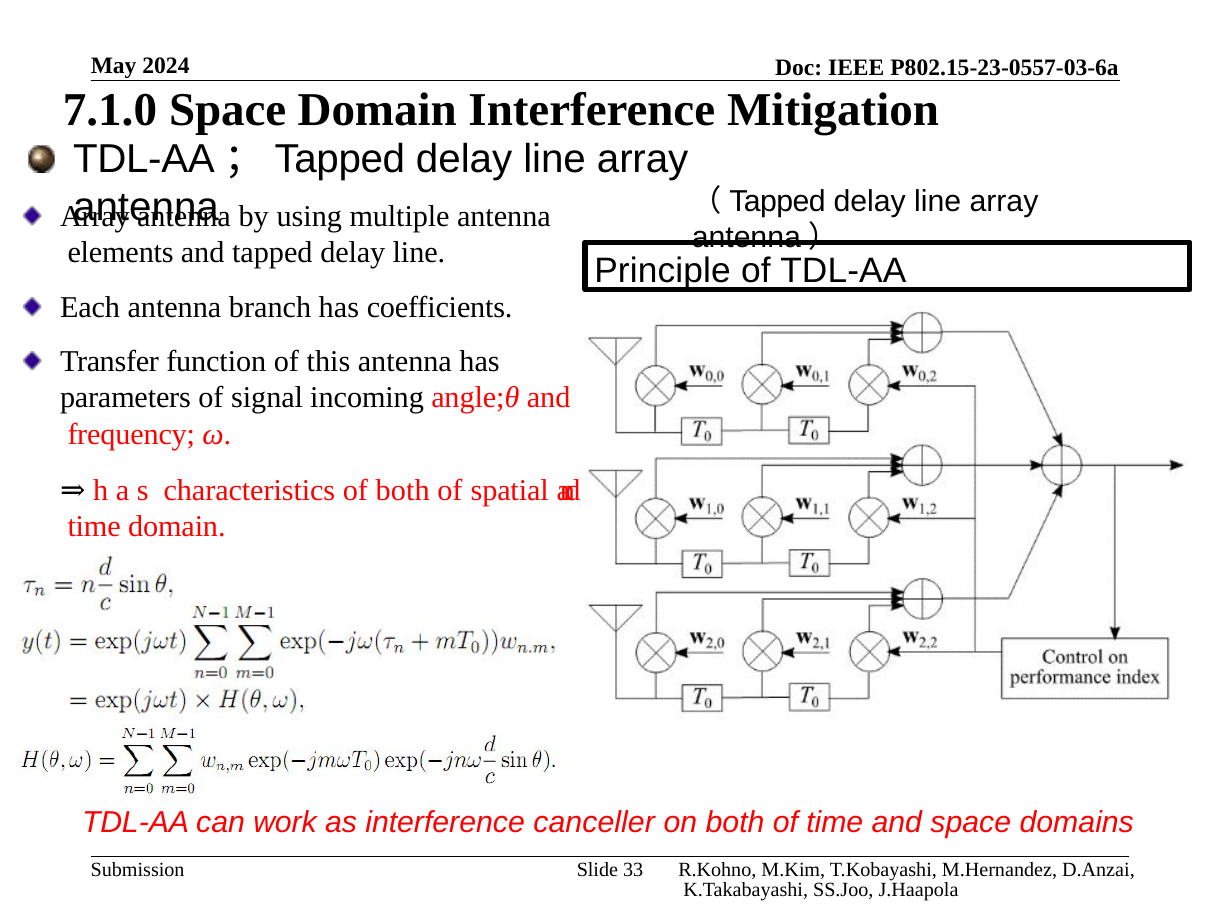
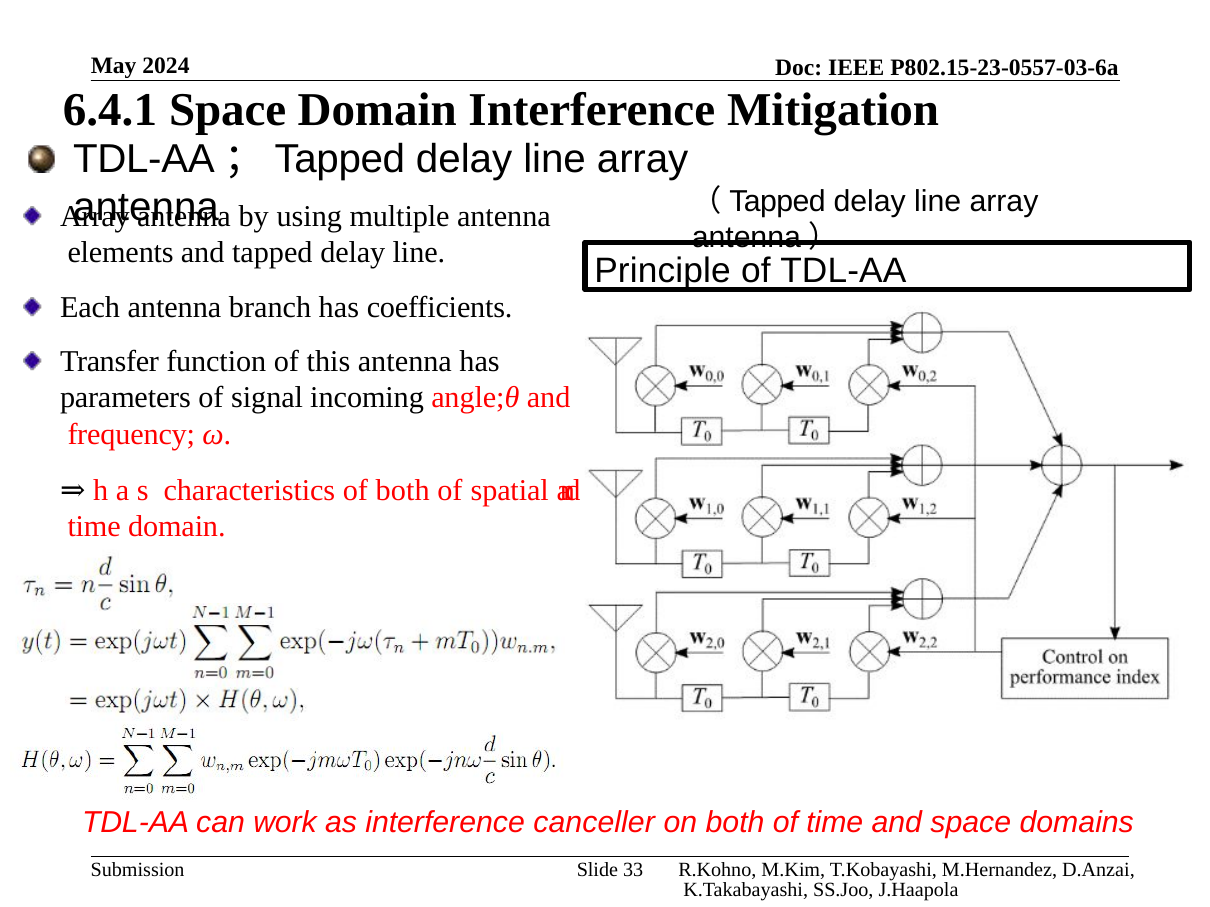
7.1.0: 7.1.0 -> 6.4.1
